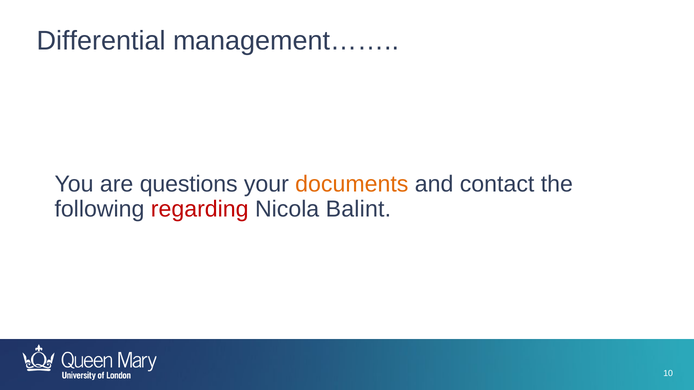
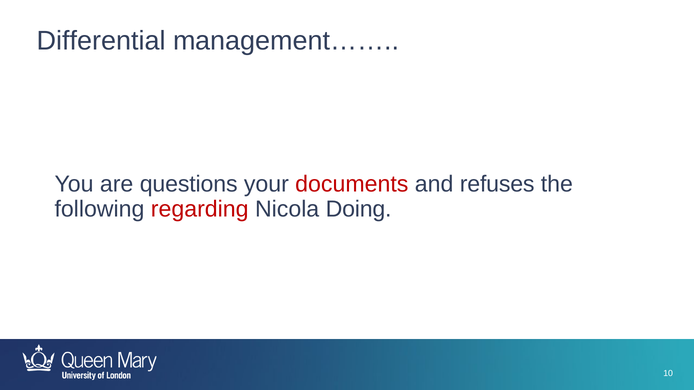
documents colour: orange -> red
contact: contact -> refuses
Balint: Balint -> Doing
